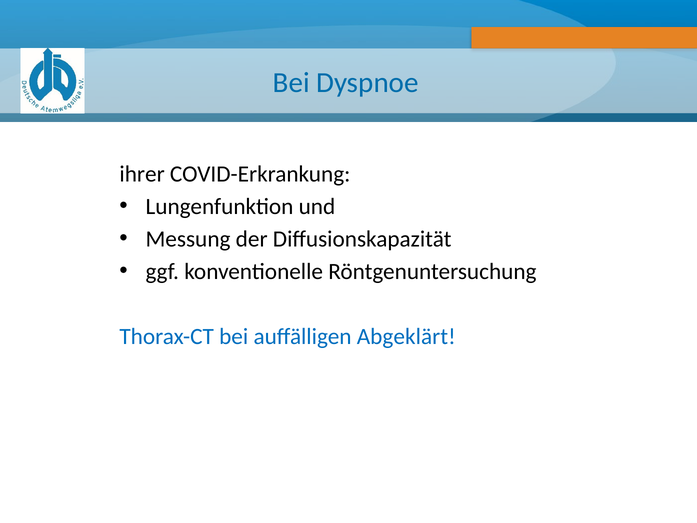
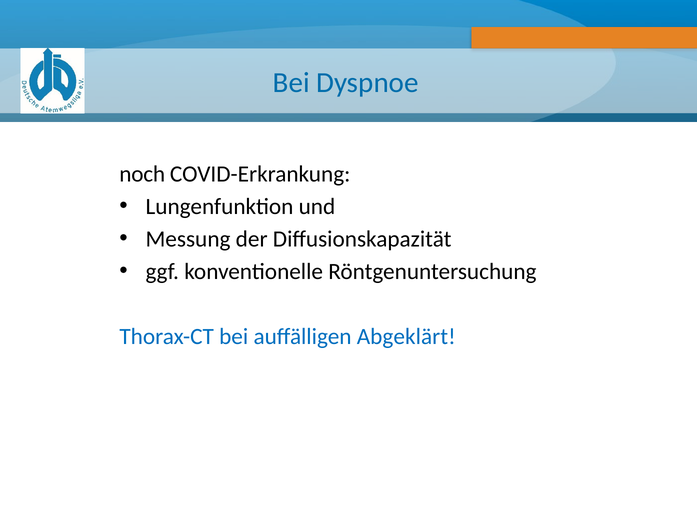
ihrer: ihrer -> noch
